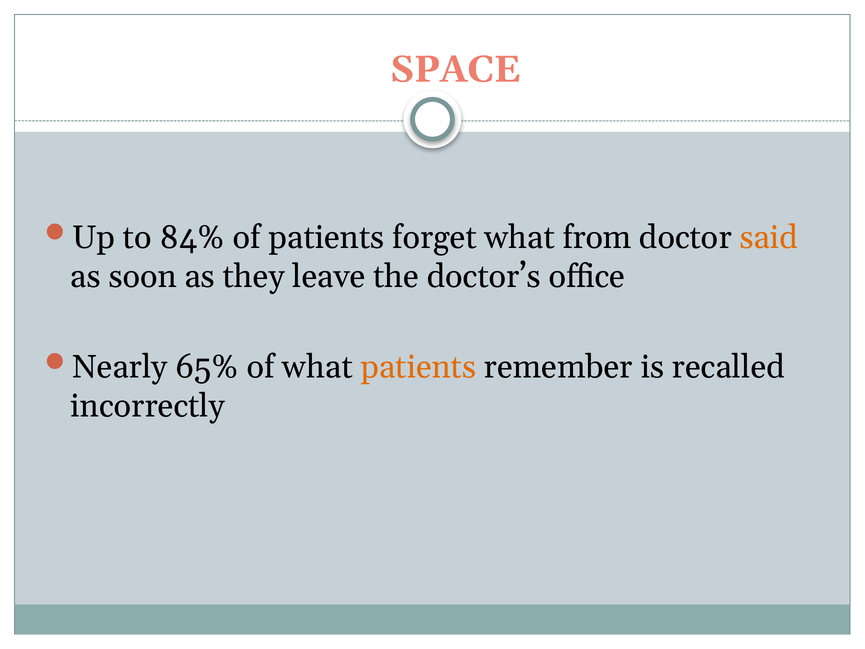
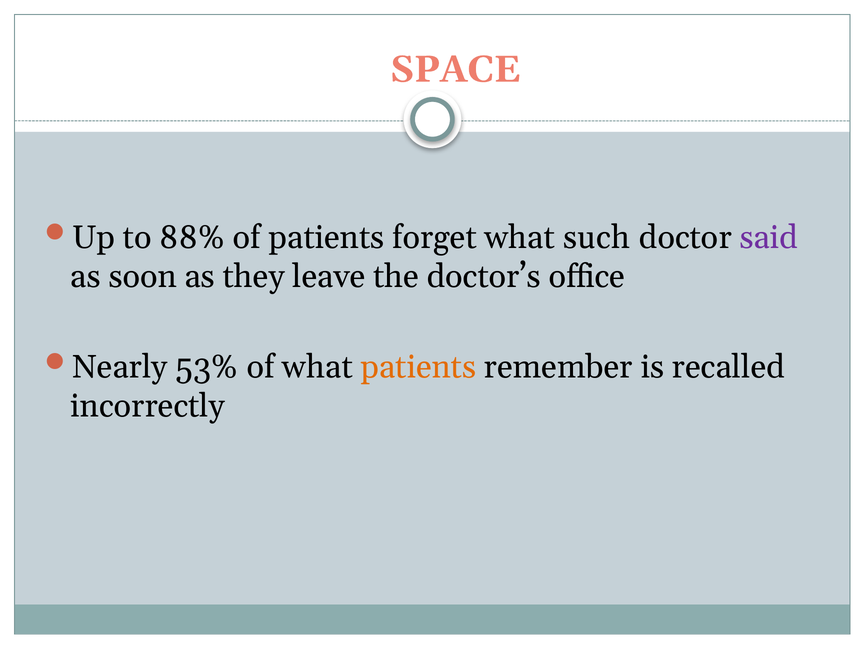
84%: 84% -> 88%
from: from -> such
said colour: orange -> purple
65%: 65% -> 53%
